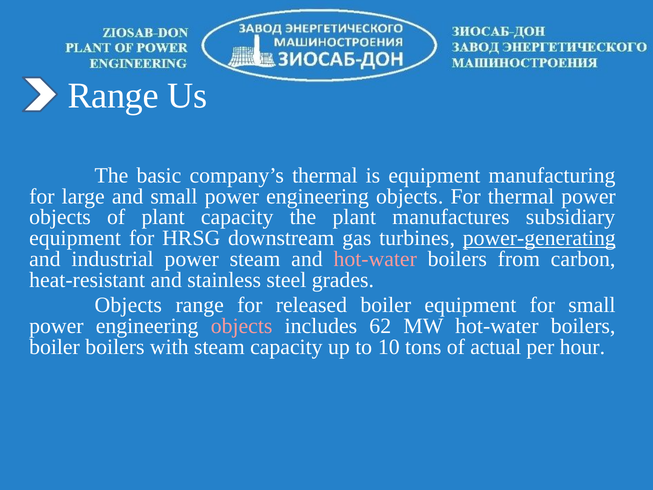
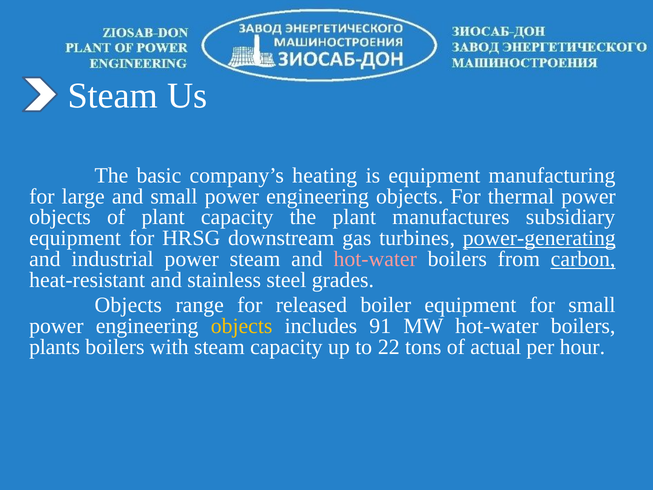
Range at (113, 96): Range -> Steam
company’s thermal: thermal -> heating
carbon underline: none -> present
objects at (242, 326) colour: pink -> yellow
62: 62 -> 91
boiler at (55, 347): boiler -> plants
10: 10 -> 22
